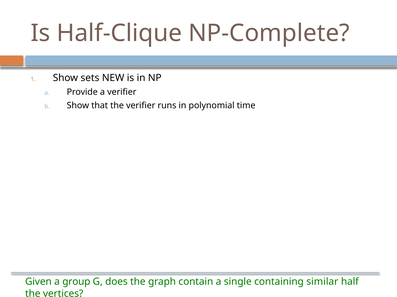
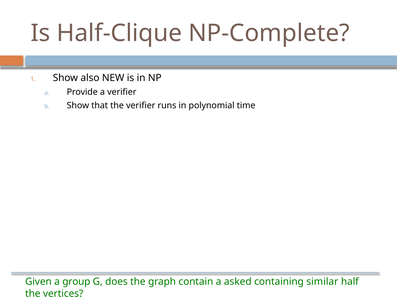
sets: sets -> also
single: single -> asked
